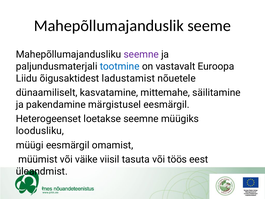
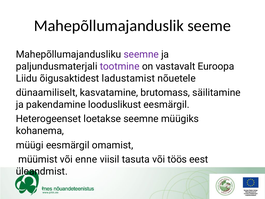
tootmine colour: blue -> purple
mittemahe: mittemahe -> brutomass
märgistusel: märgistusel -> looduslikust
loodusliku: loodusliku -> kohanema
väike: väike -> enne
